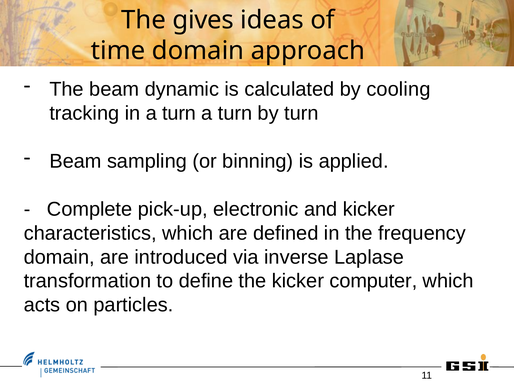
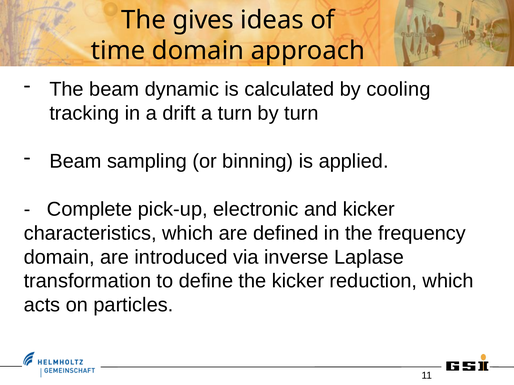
in a turn: turn -> drift
computer: computer -> reduction
